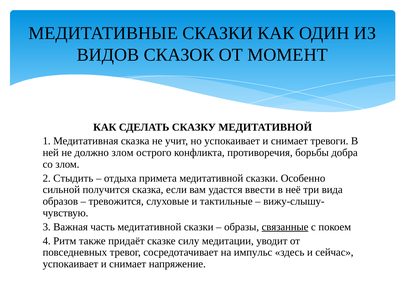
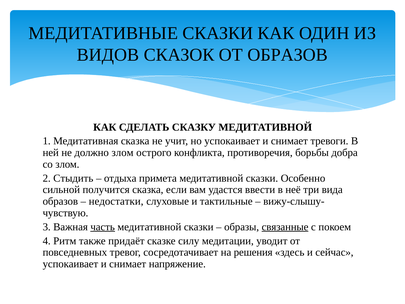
ОТ МОМЕНТ: МОМЕНТ -> ОБРАЗОВ
тревожится: тревожится -> недостатки
часть underline: none -> present
импульс: импульс -> решения
